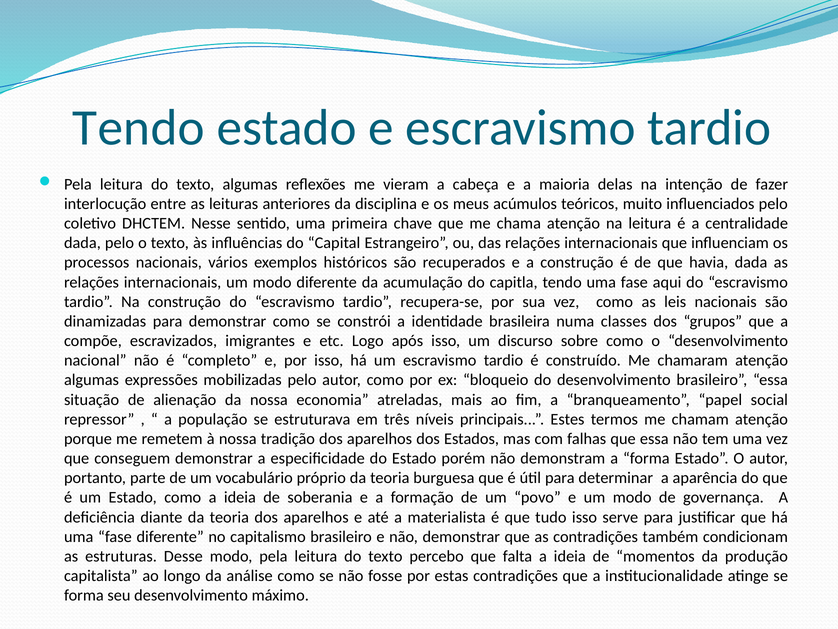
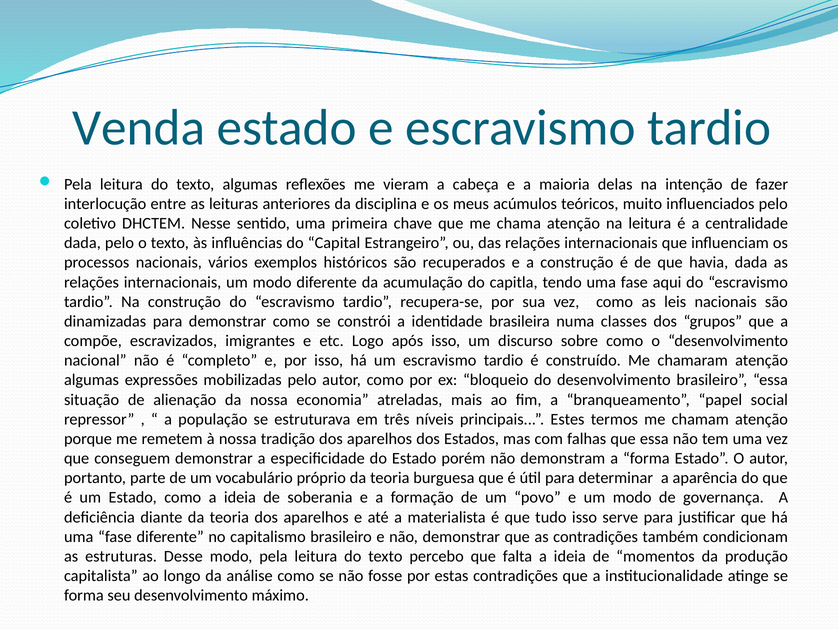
Tendo at (139, 128): Tendo -> Venda
